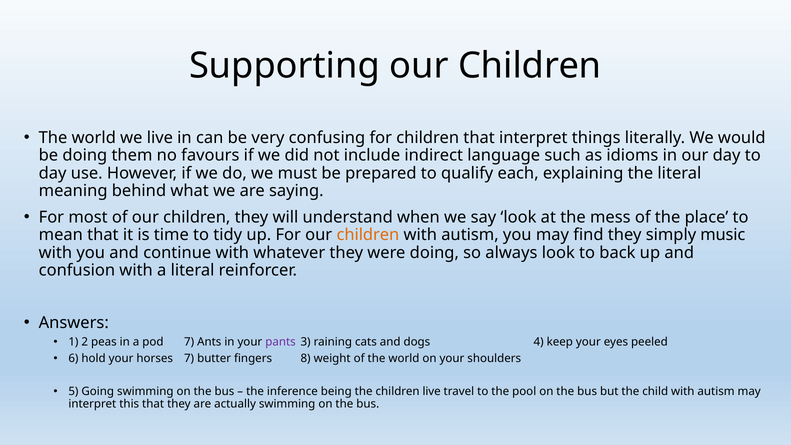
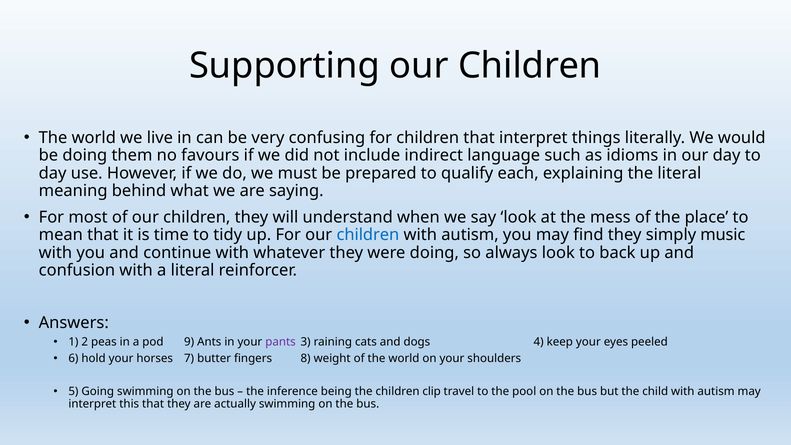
children at (368, 235) colour: orange -> blue
pod 7: 7 -> 9
children live: live -> clip
